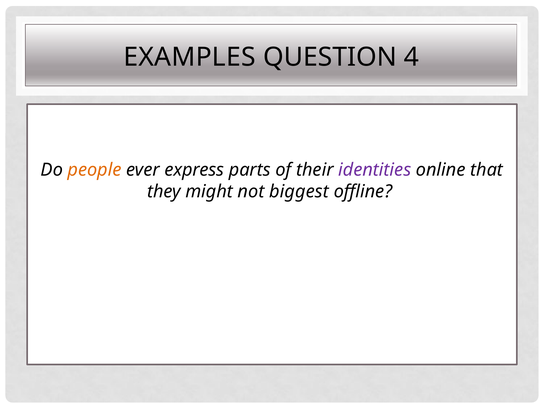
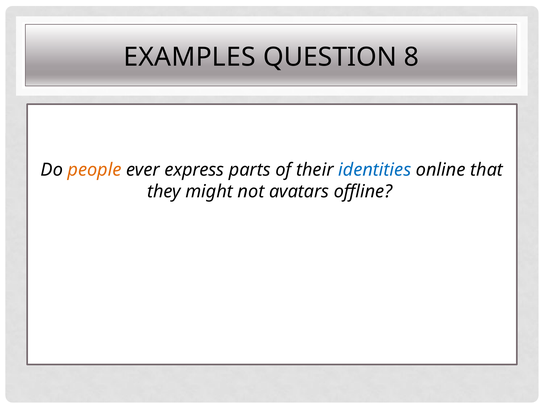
4: 4 -> 8
identities colour: purple -> blue
biggest: biggest -> avatars
